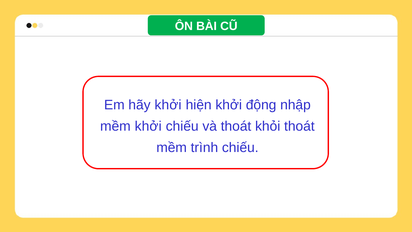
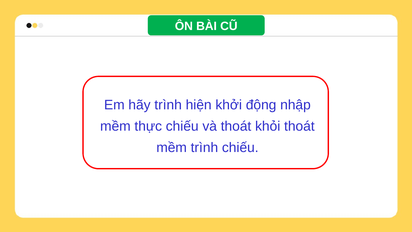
hãy khởi: khởi -> trình
mềm khởi: khởi -> thực
